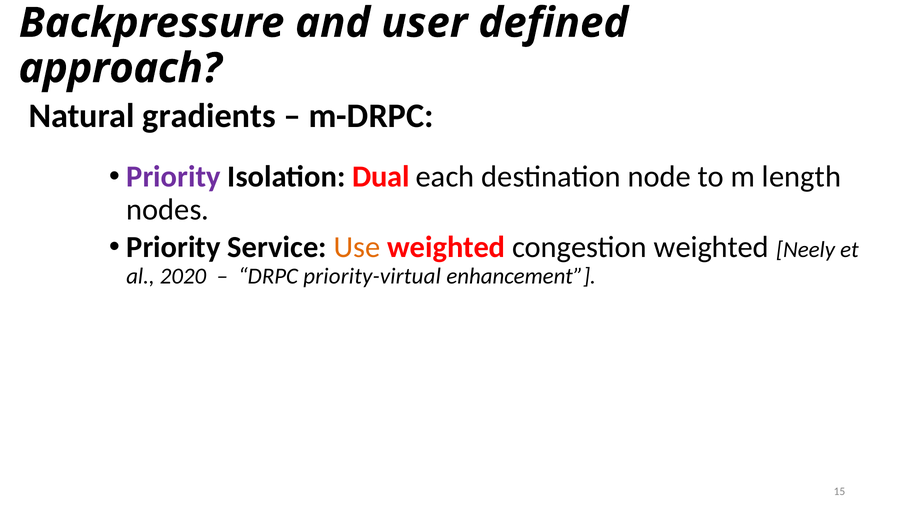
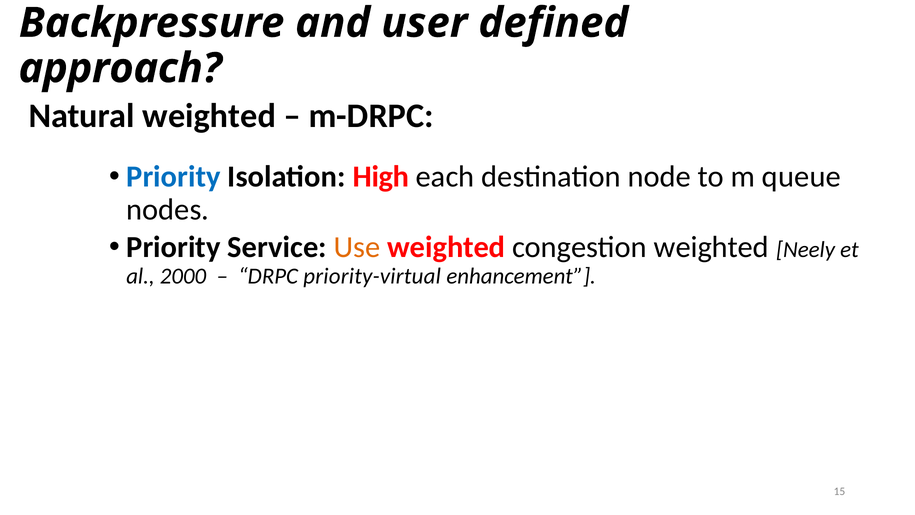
Natural gradients: gradients -> weighted
Priority at (173, 176) colour: purple -> blue
Dual: Dual -> High
length: length -> queue
2020: 2020 -> 2000
